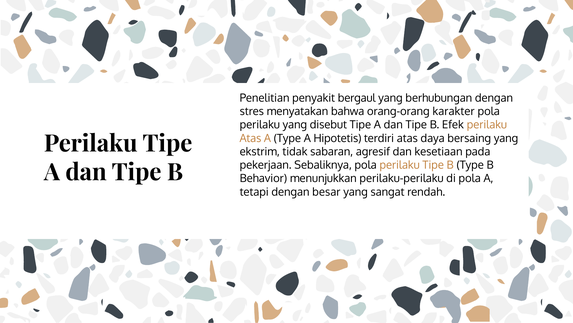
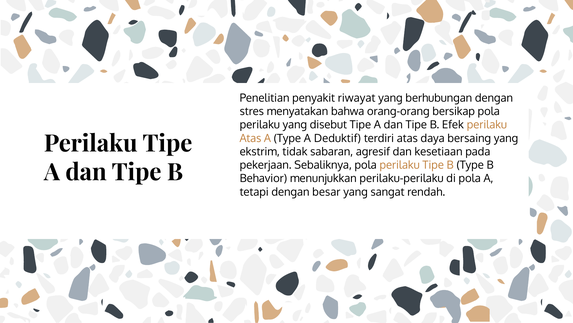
bergaul: bergaul -> riwayat
karakter: karakter -> bersikap
Hipotetis: Hipotetis -> Deduktif
